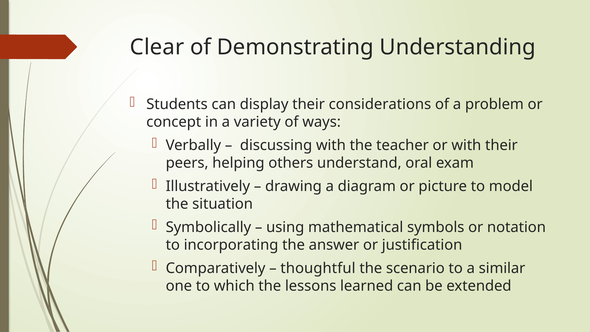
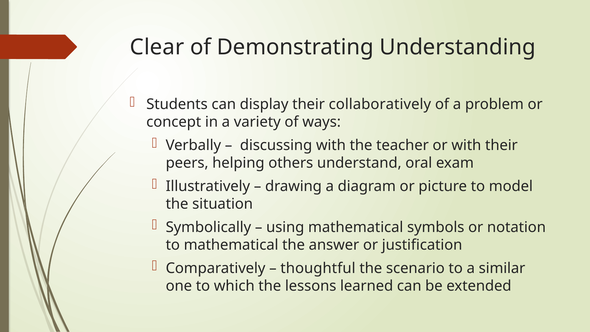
considerations: considerations -> collaboratively
to incorporating: incorporating -> mathematical
